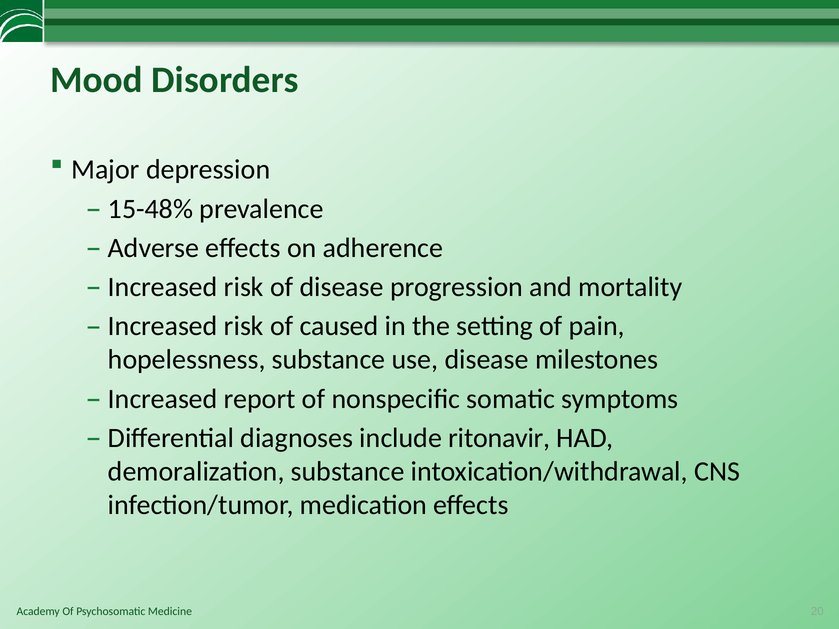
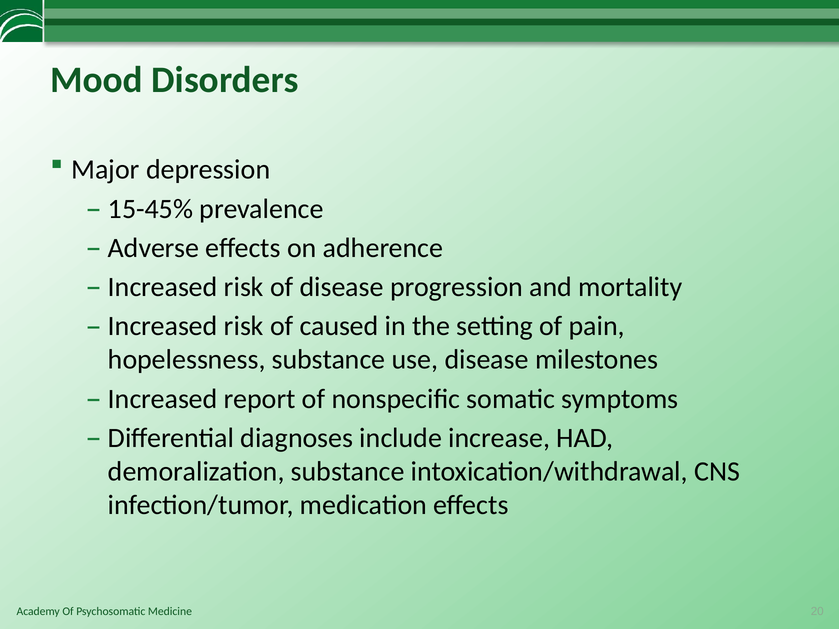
15-48%: 15-48% -> 15-45%
ritonavir: ritonavir -> increase
